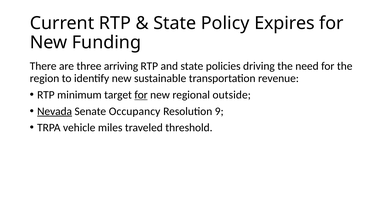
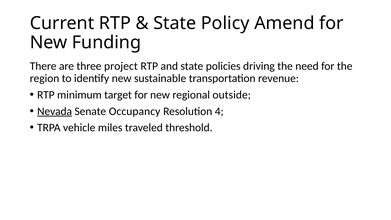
Expires: Expires -> Amend
arriving: arriving -> project
for at (141, 95) underline: present -> none
9: 9 -> 4
